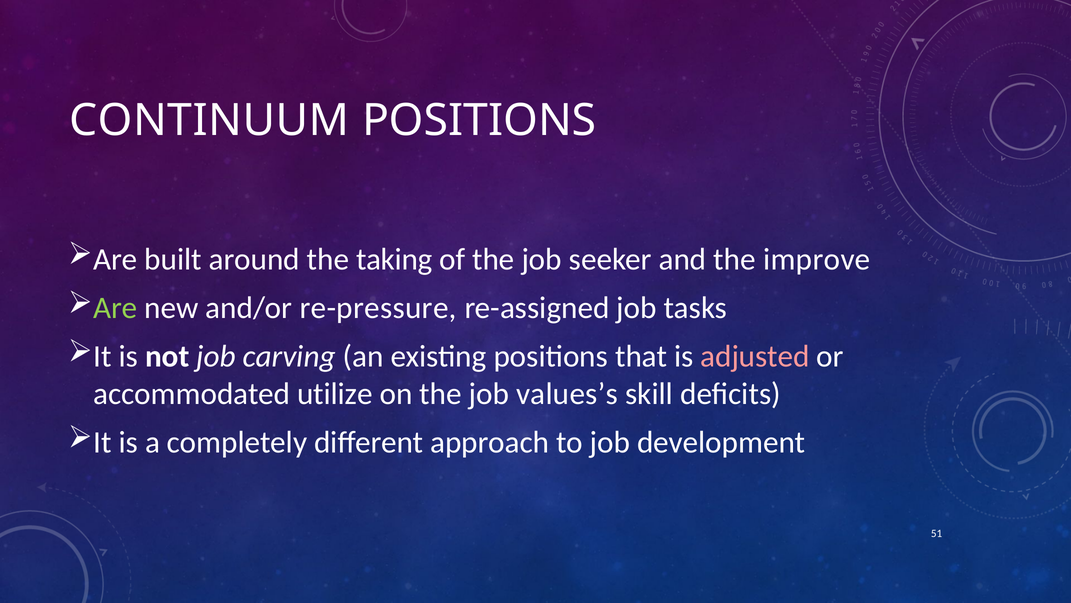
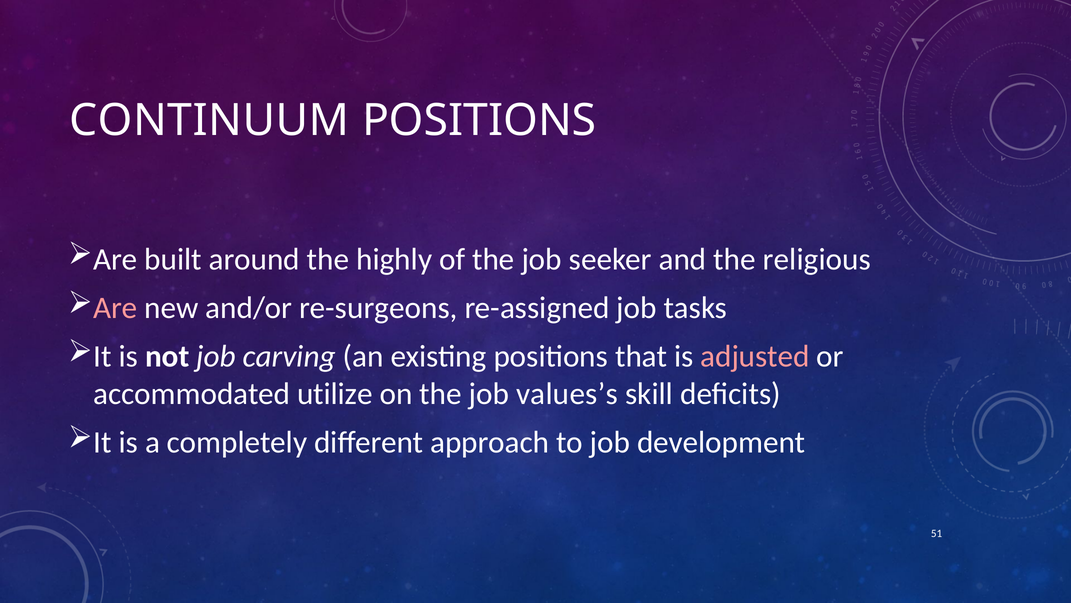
taking: taking -> highly
improve: improve -> religious
Are at (115, 308) colour: light green -> pink
re-pressure: re-pressure -> re-surgeons
